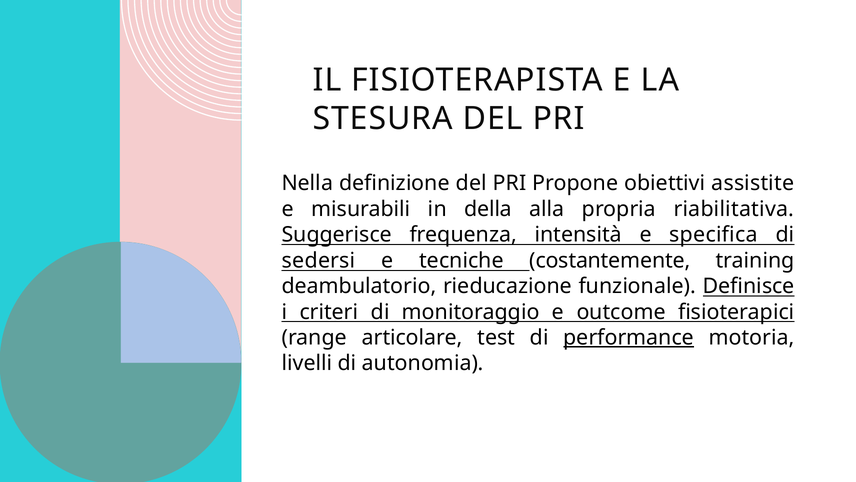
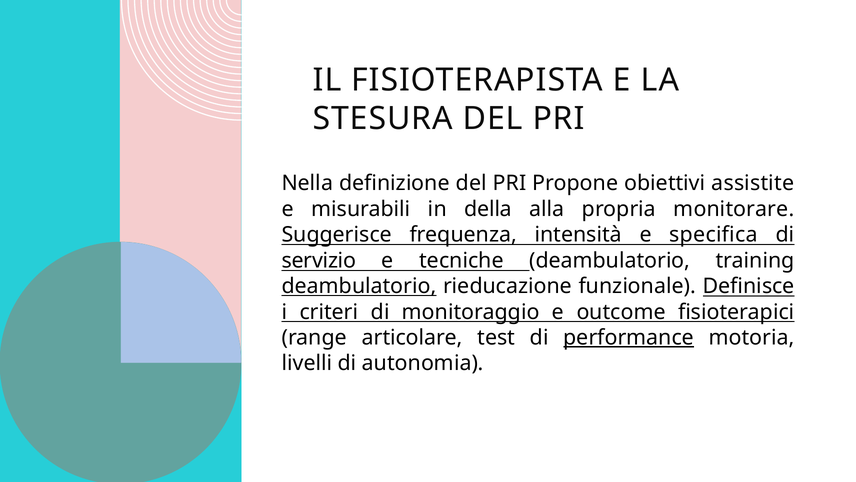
riabilitativa: riabilitativa -> monitorare
sedersi: sedersi -> servizio
tecniche costantemente: costantemente -> deambulatorio
deambulatorio at (359, 286) underline: none -> present
